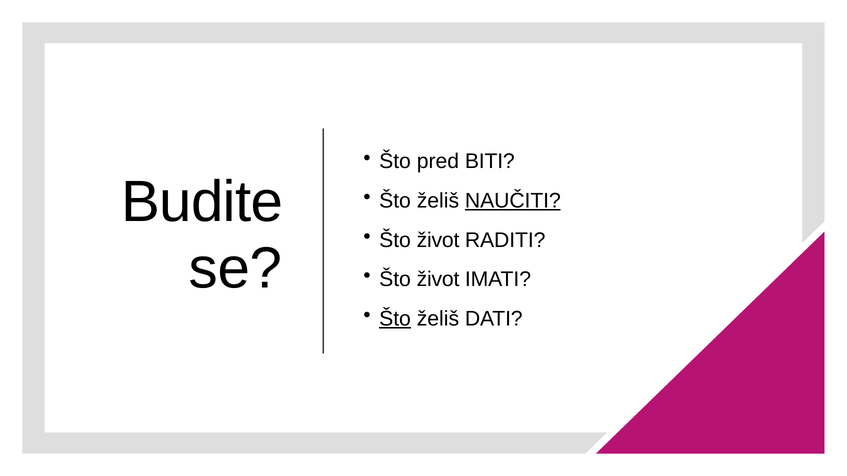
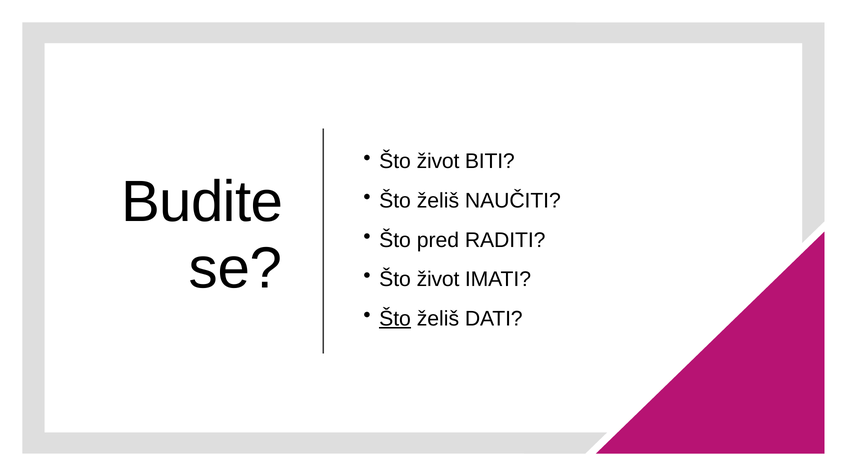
pred at (438, 162): pred -> život
NAUČITI underline: present -> none
život at (438, 240): život -> pred
